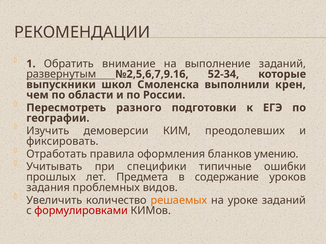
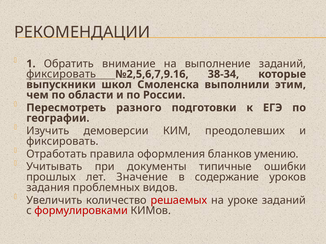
развернутым at (61, 74): развернутым -> фиксировать
52-34: 52-34 -> 38-34
крен: крен -> этим
специфики: специфики -> документы
Предмета: Предмета -> Значение
решаемых colour: orange -> red
